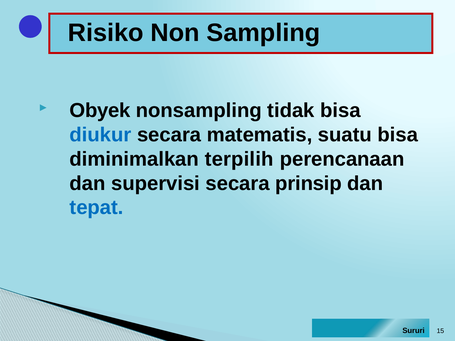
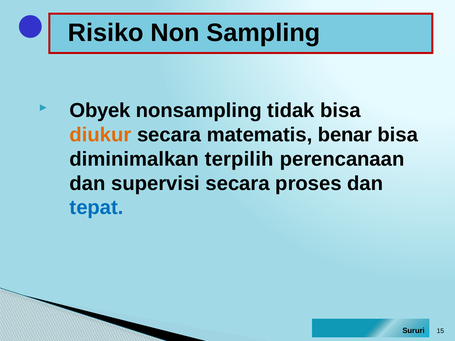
diukur colour: blue -> orange
suatu: suatu -> benar
prinsip: prinsip -> proses
